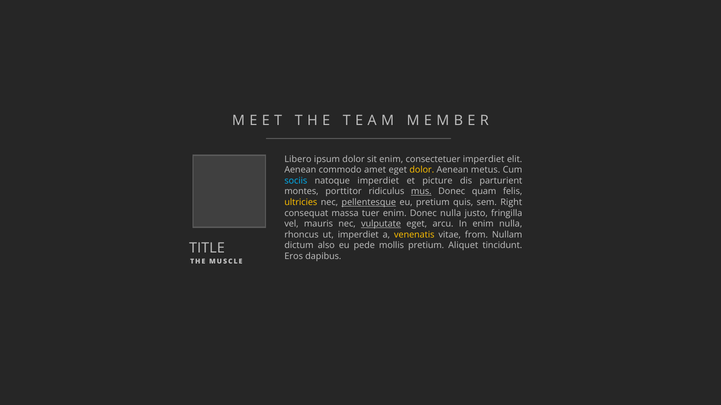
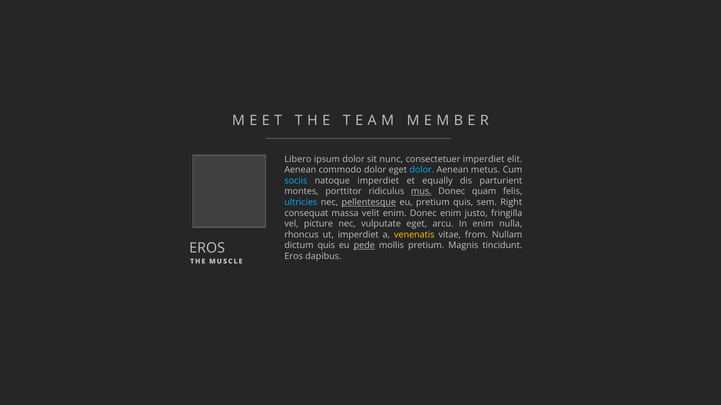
sit enim: enim -> nunc
commodo amet: amet -> dolor
dolor at (422, 170) colour: yellow -> light blue
picture: picture -> equally
ultricies colour: yellow -> light blue
tuer: tuer -> velit
Donec nulla: nulla -> enim
mauris: mauris -> picture
vulputate underline: present -> none
dictum also: also -> quis
pede underline: none -> present
Aliquet: Aliquet -> Magnis
TITLE at (207, 248): TITLE -> EROS
